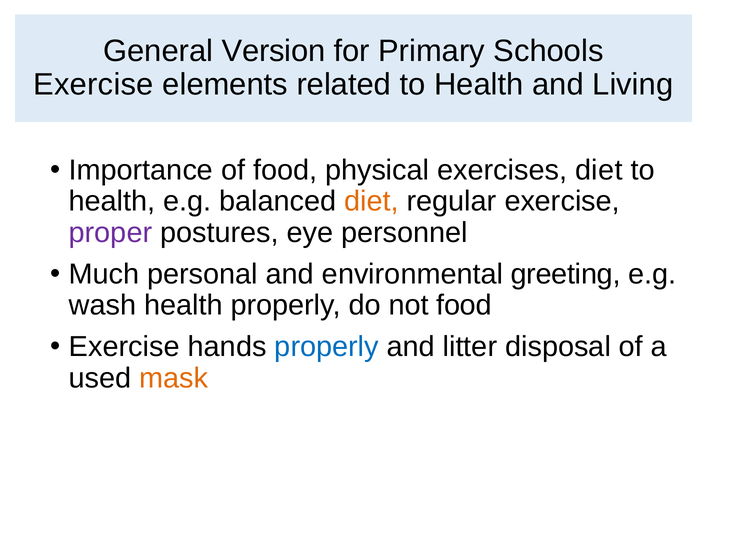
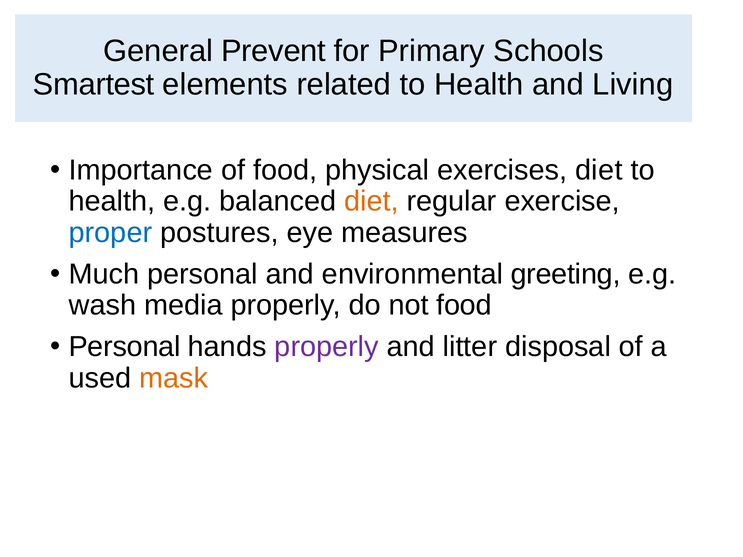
Version: Version -> Prevent
Exercise at (93, 85): Exercise -> Smartest
proper colour: purple -> blue
personnel: personnel -> measures
wash health: health -> media
Exercise at (124, 347): Exercise -> Personal
properly at (327, 347) colour: blue -> purple
